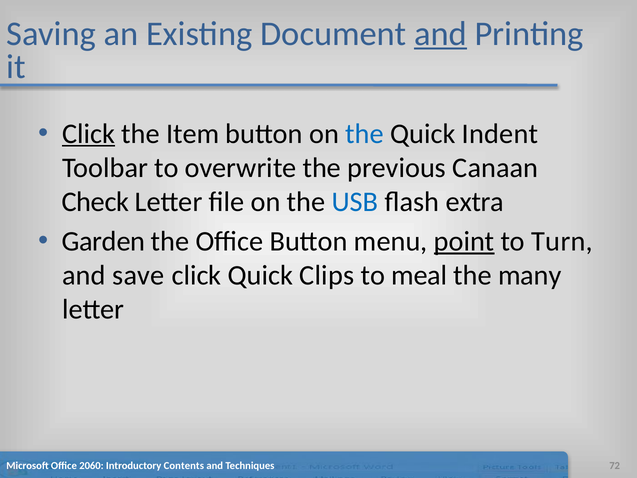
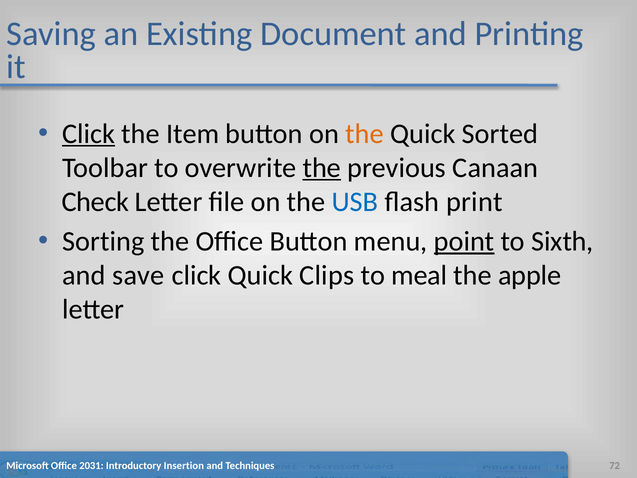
and at (441, 34) underline: present -> none
the at (365, 134) colour: blue -> orange
Indent: Indent -> Sorted
the at (322, 168) underline: none -> present
extra: extra -> print
Garden: Garden -> Sorting
Turn: Turn -> Sixth
many: many -> apple
2060: 2060 -> 2031
Contents: Contents -> Insertion
